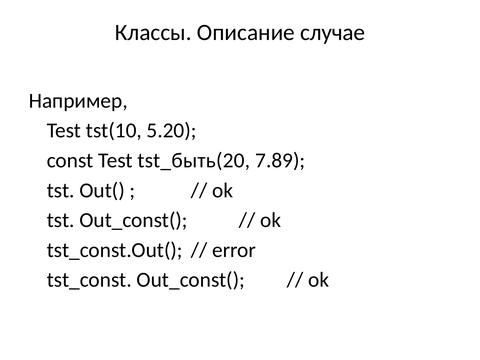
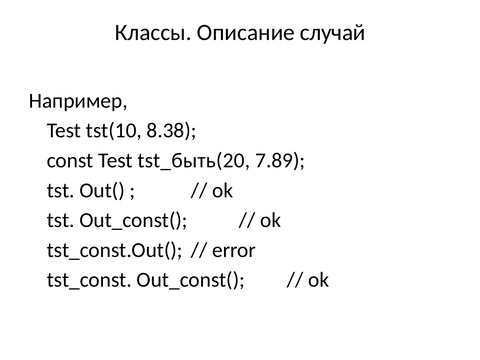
случае: случае -> случай
5.20: 5.20 -> 8.38
